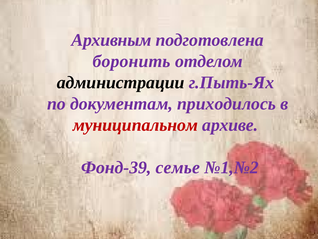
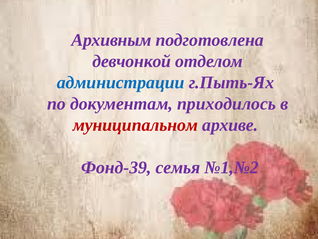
боронить: боронить -> девчонкой
администрации colour: black -> blue
семье: семье -> семья
